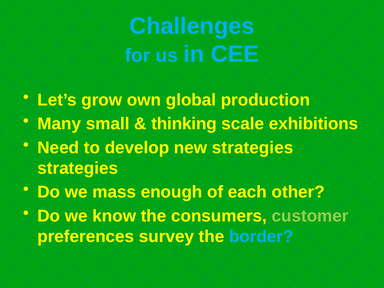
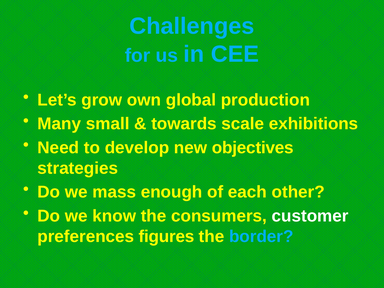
thinking: thinking -> towards
new strategies: strategies -> objectives
customer colour: light green -> white
survey: survey -> figures
